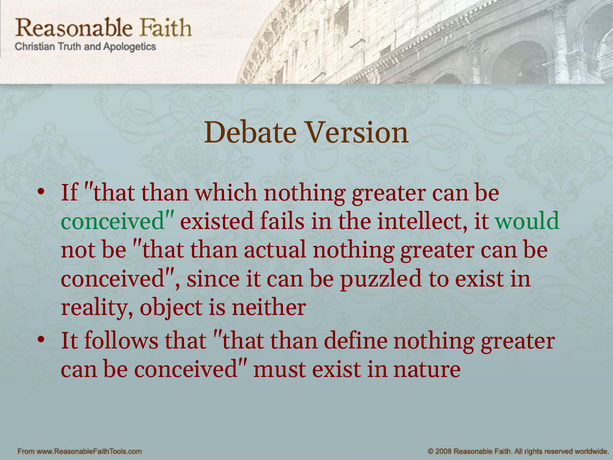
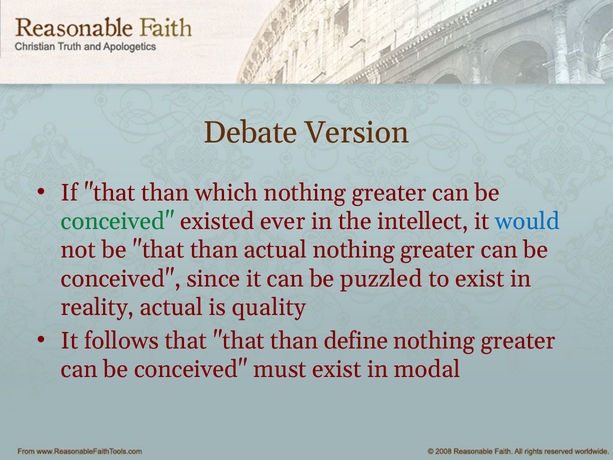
fails: fails -> ever
would colour: green -> blue
reality object: object -> actual
neither: neither -> quality
nature: nature -> modal
